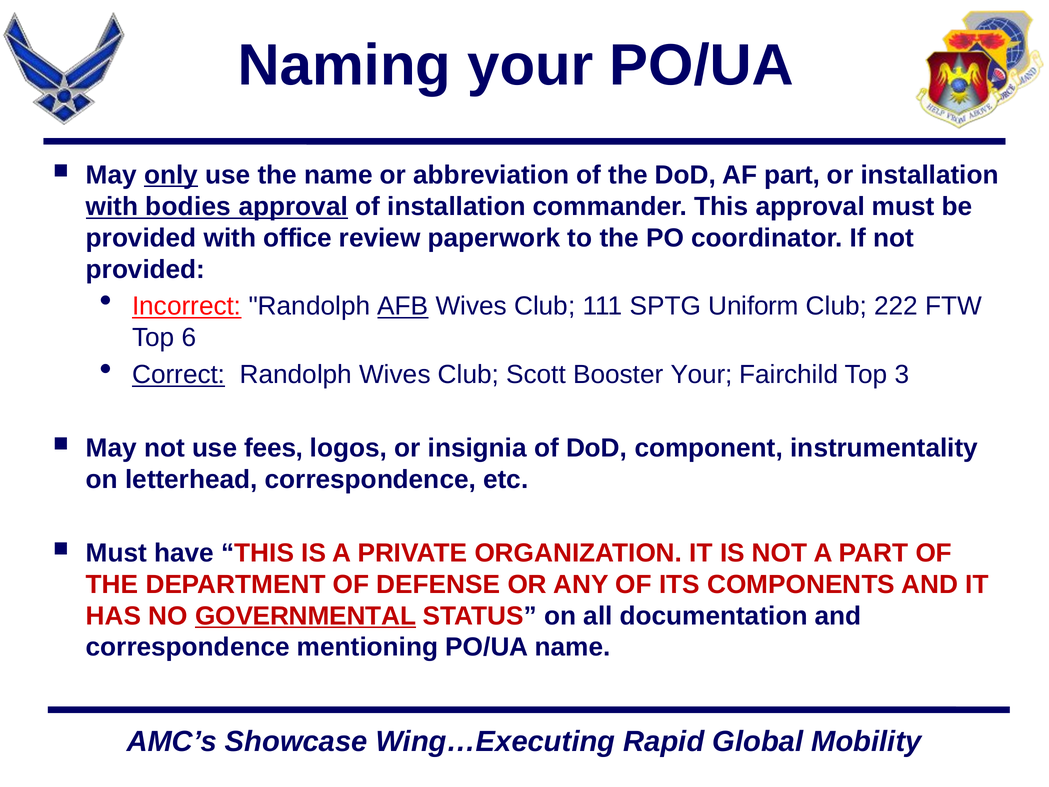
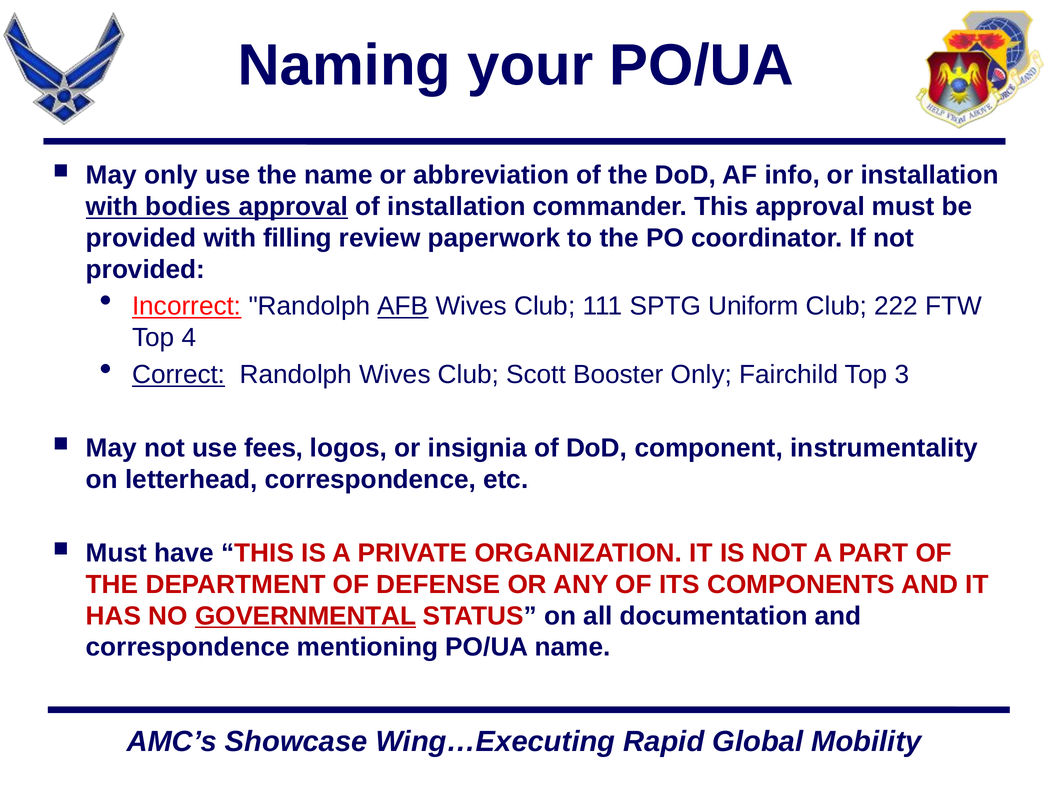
only at (171, 175) underline: present -> none
AF part: part -> info
office: office -> filling
6: 6 -> 4
Booster Your: Your -> Only
